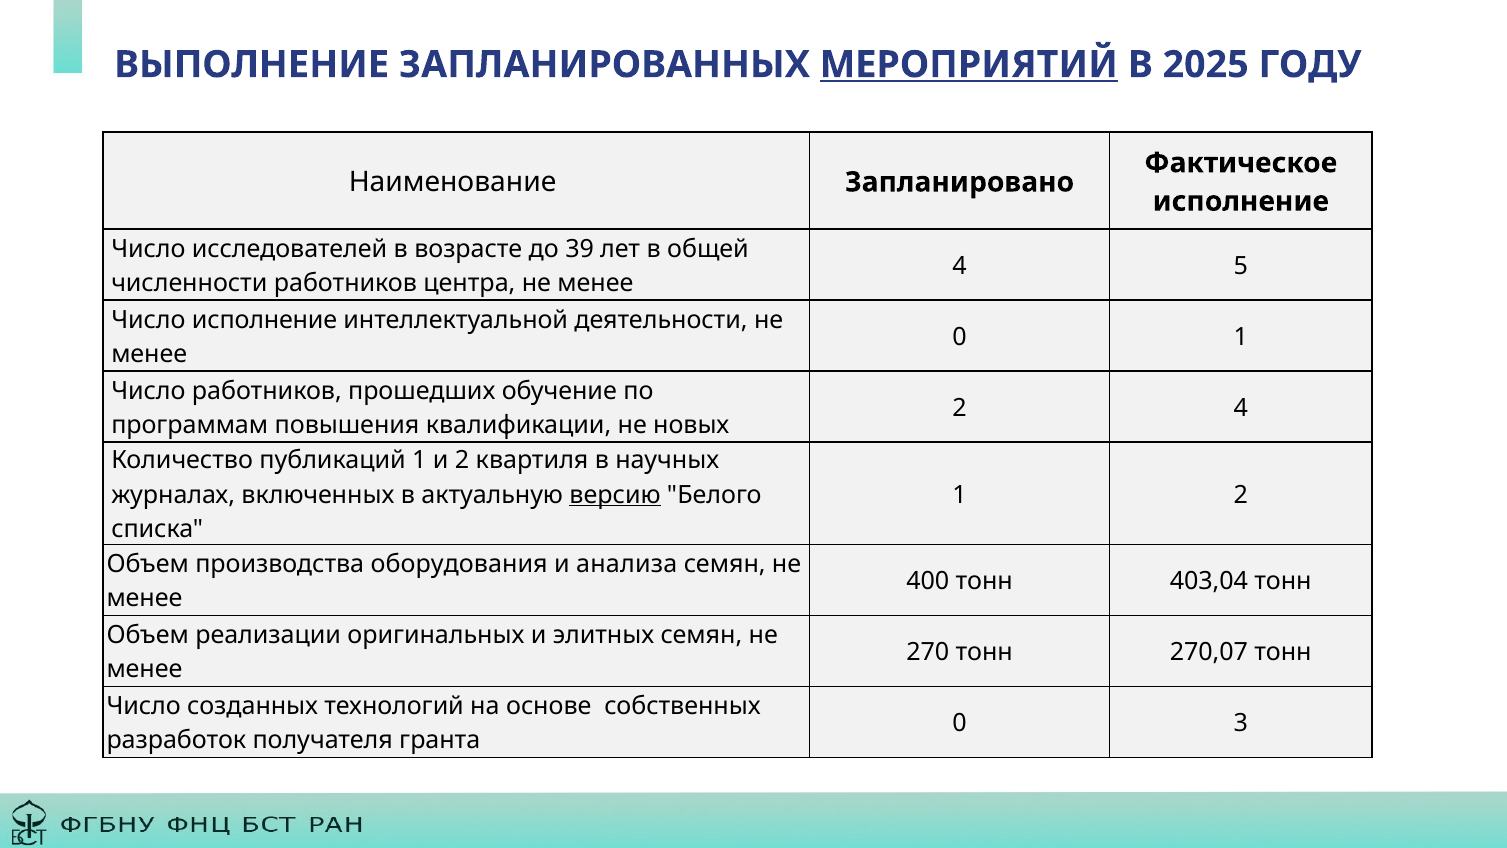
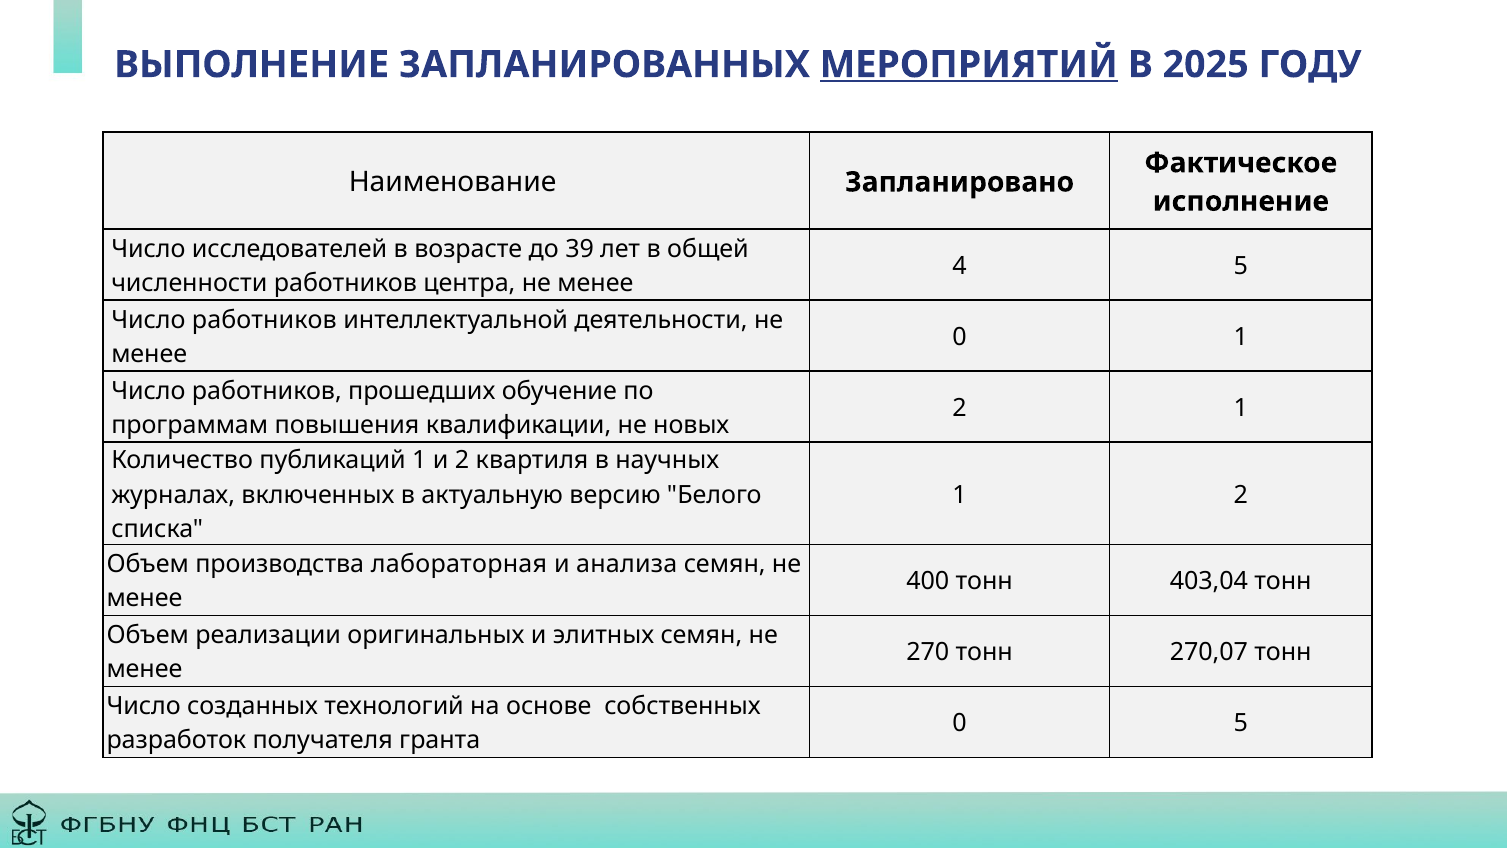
исполнение at (265, 320): исполнение -> работников
2 4: 4 -> 1
версию underline: present -> none
оборудования: оборудования -> лабораторная
0 3: 3 -> 5
